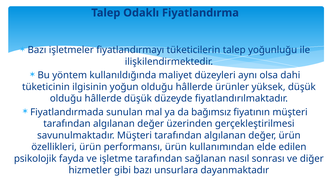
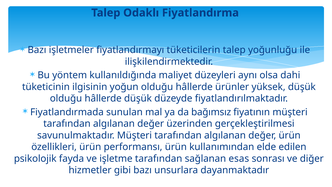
nasıl: nasıl -> esas
